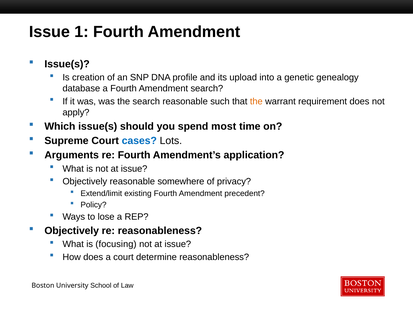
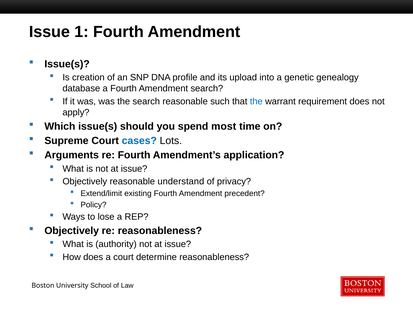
the at (256, 101) colour: orange -> blue
somewhere: somewhere -> understand
focusing: focusing -> authority
